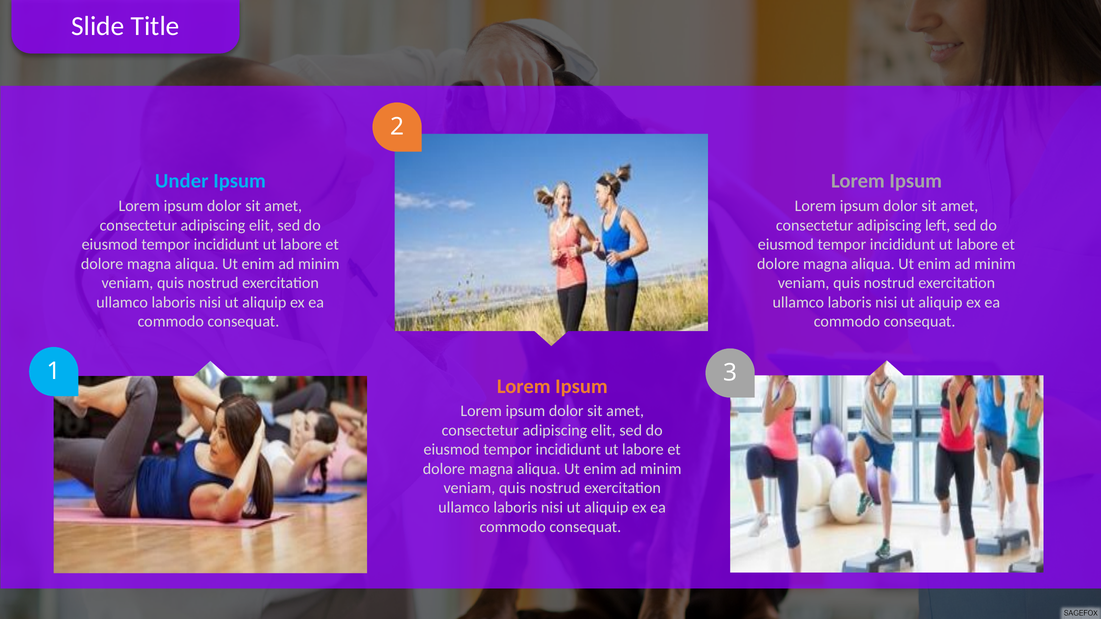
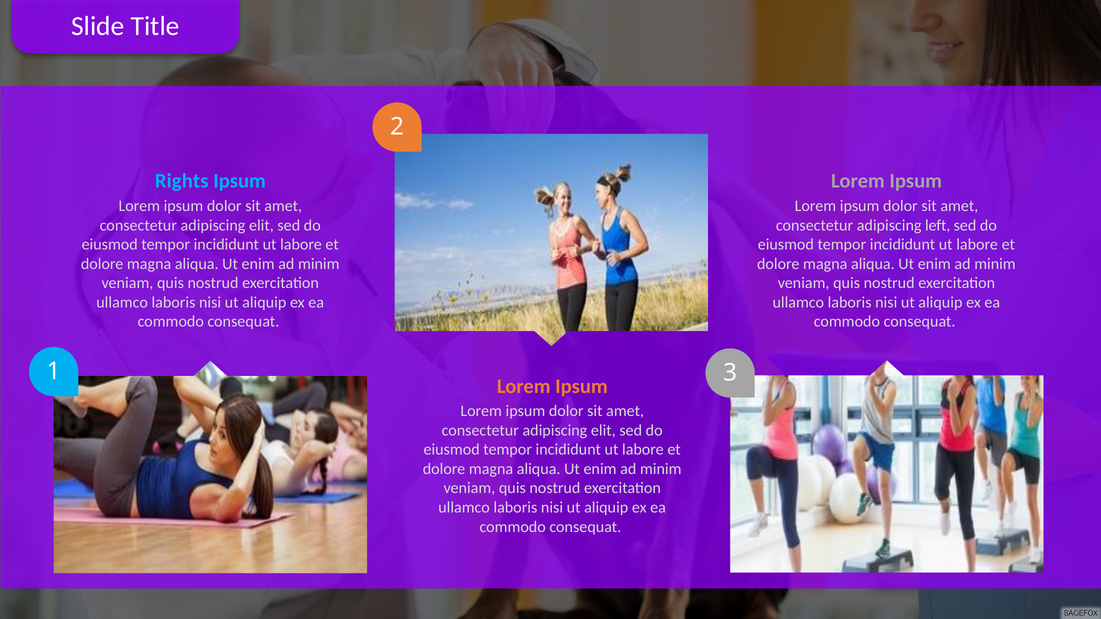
Under: Under -> Rights
